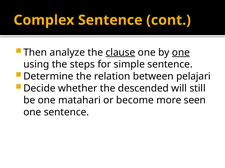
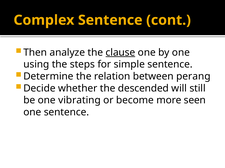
one at (181, 53) underline: present -> none
pelajari: pelajari -> perang
matahari: matahari -> vibrating
